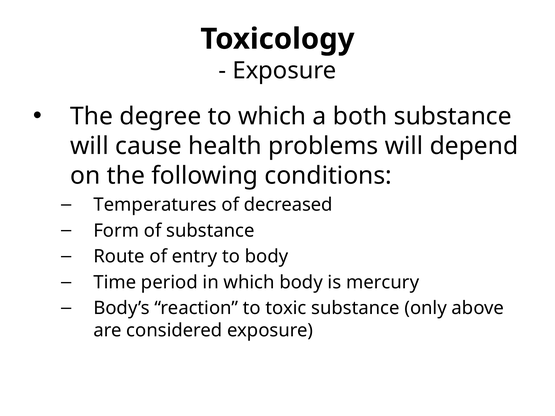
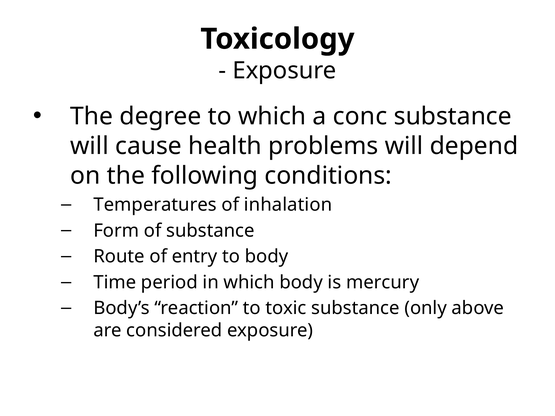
both: both -> conc
decreased: decreased -> inhalation
